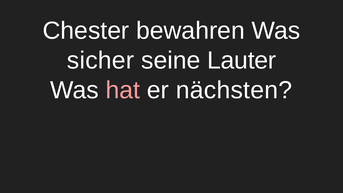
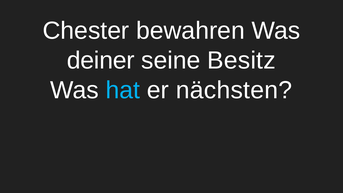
sicher: sicher -> deiner
Lauter: Lauter -> Besitz
hat colour: pink -> light blue
